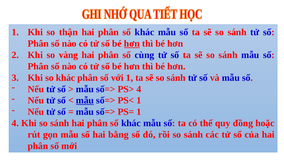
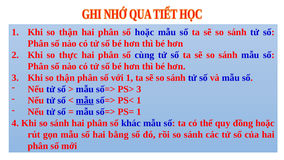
khác at (145, 32): khác -> hoặc
hơn at (132, 44) underline: present -> none
vàng: vàng -> thực
khác at (66, 78): khác -> thận
PS> 4: 4 -> 3
